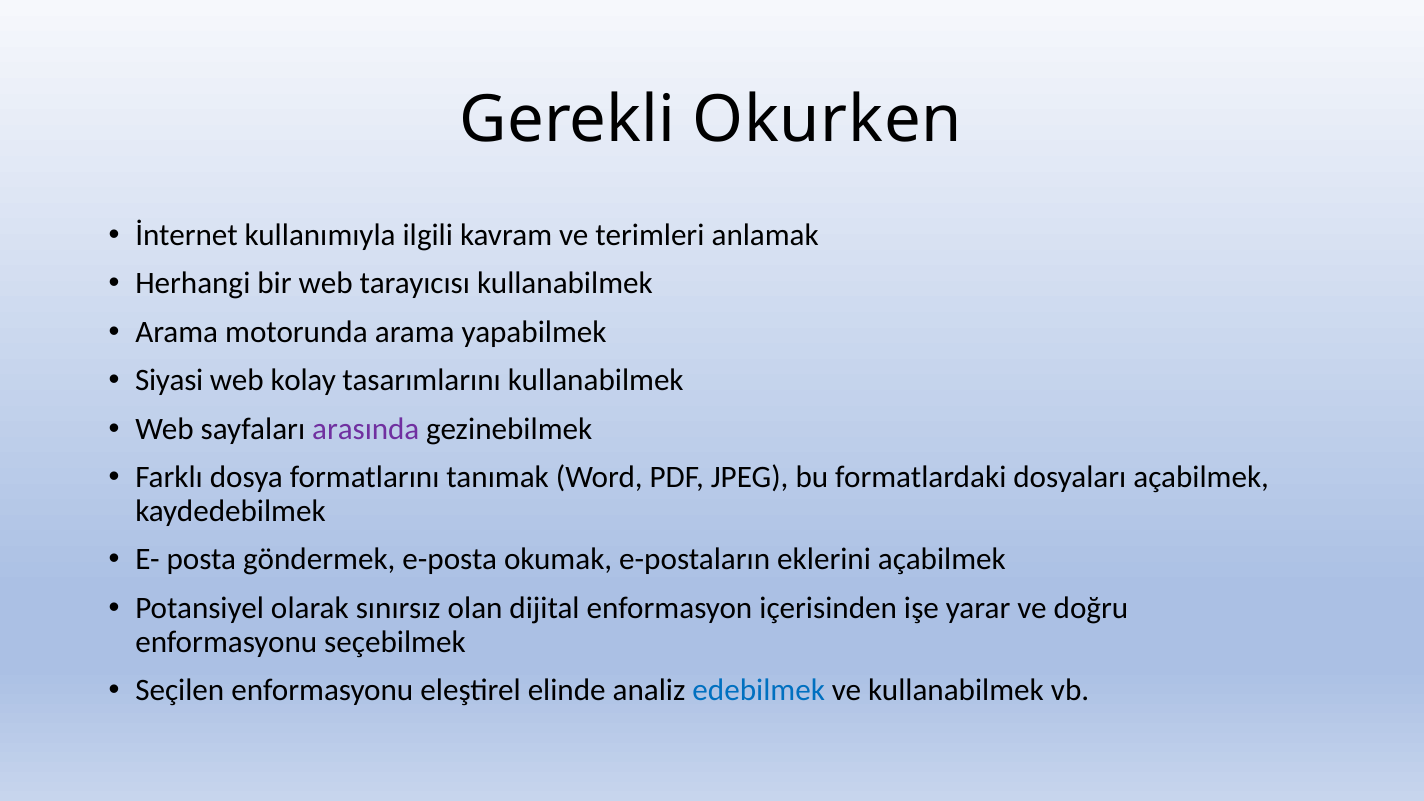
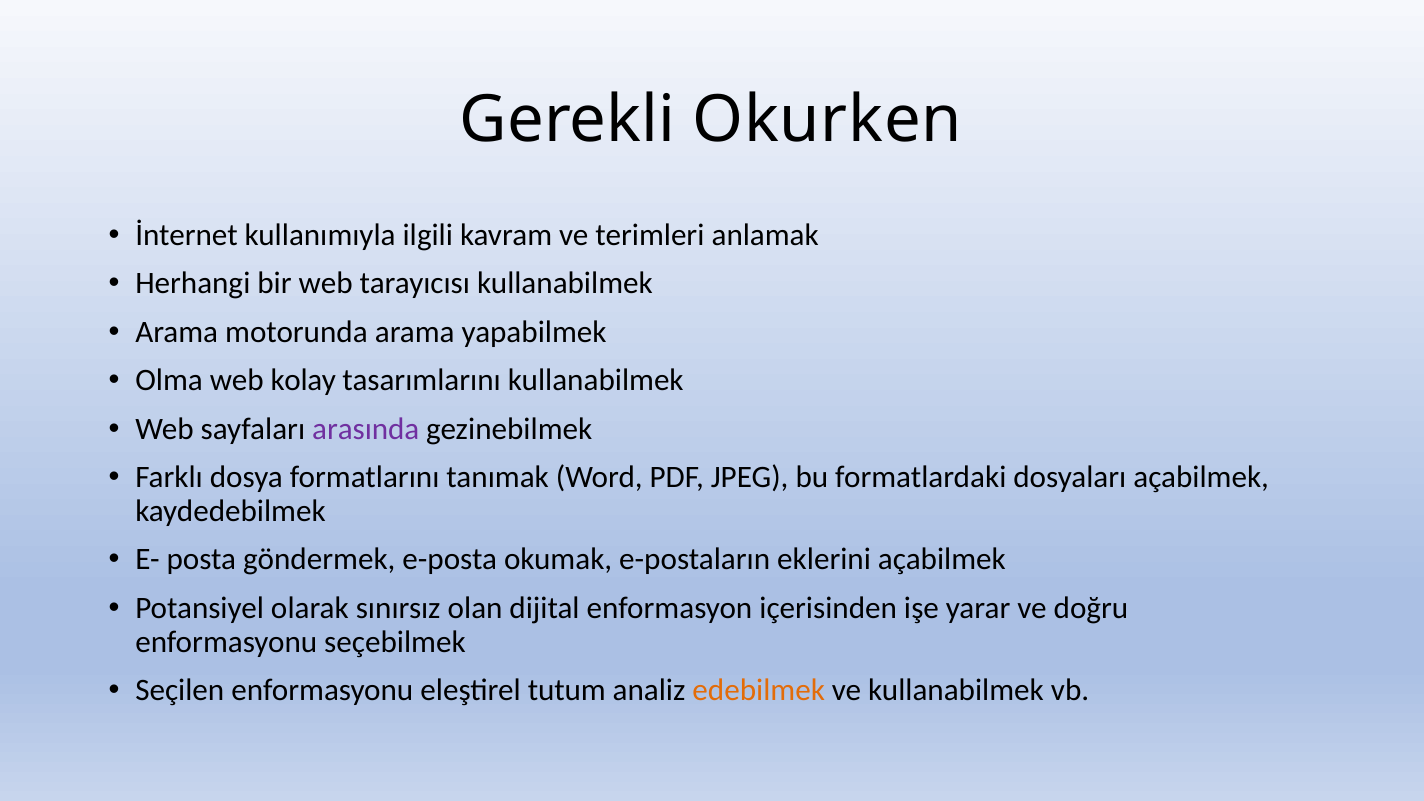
Siyasi: Siyasi -> Olma
elinde: elinde -> tutum
edebilmek colour: blue -> orange
